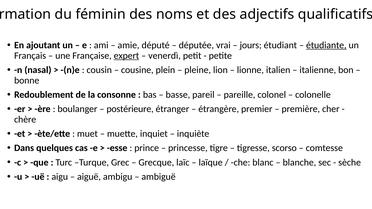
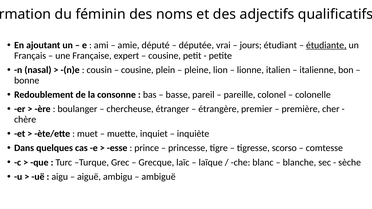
expert underline: present -> none
venerdì at (165, 56): venerdì -> cousine
postérieure: postérieure -> chercheuse
